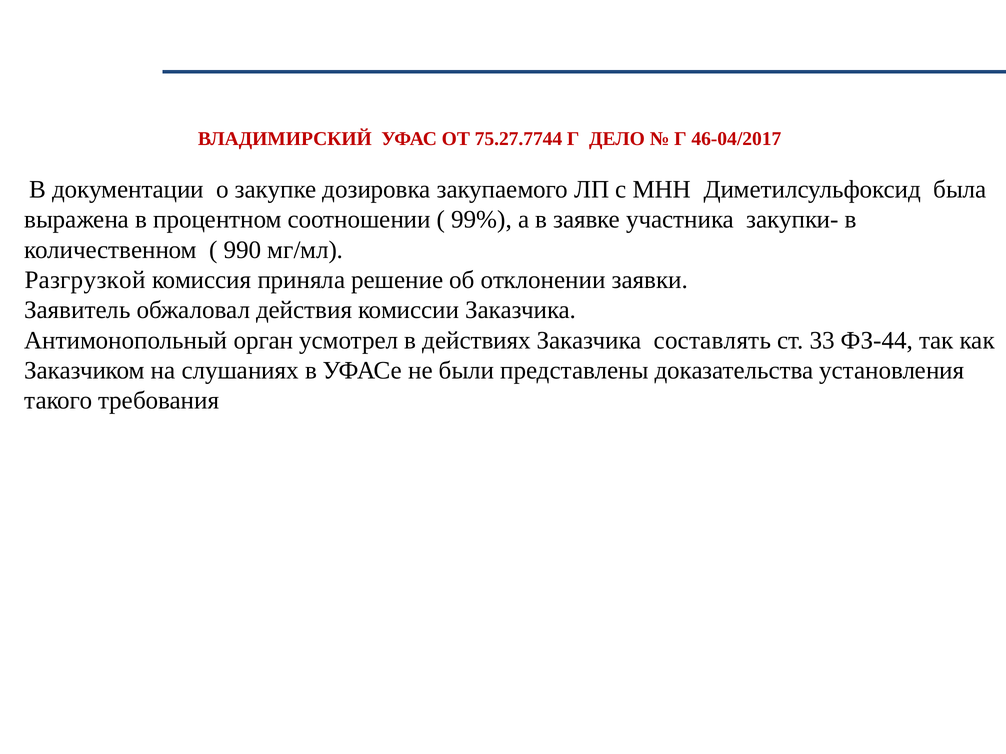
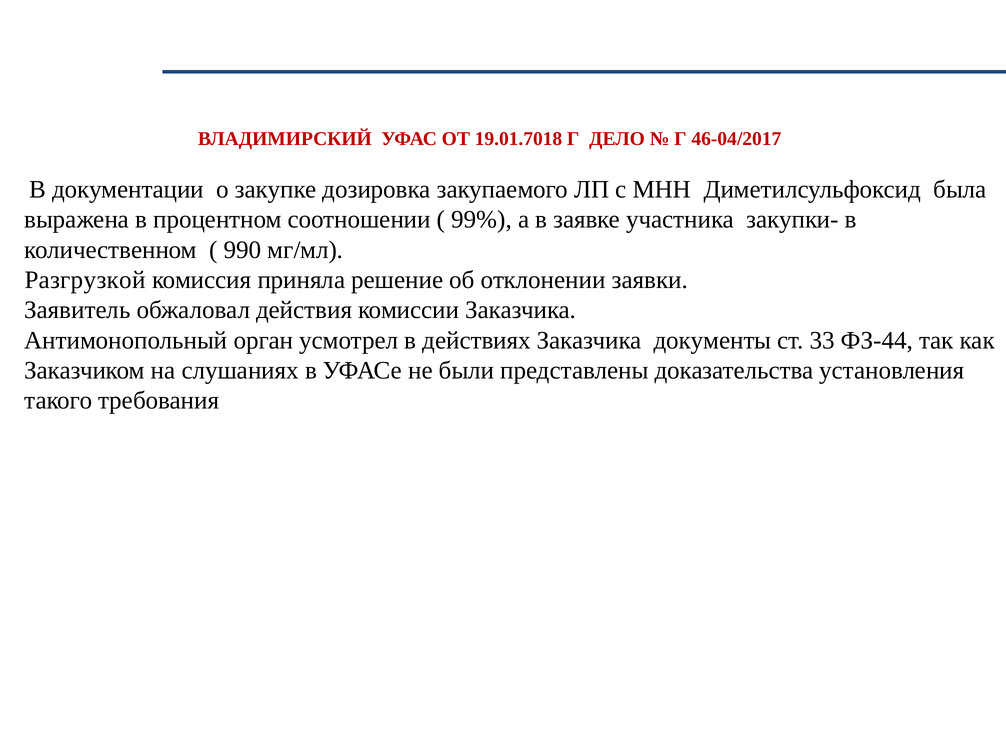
75.27.7744: 75.27.7744 -> 19.01.7018
составлять: составлять -> документы
